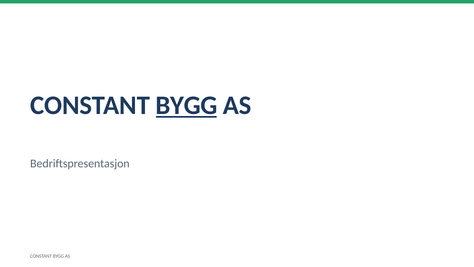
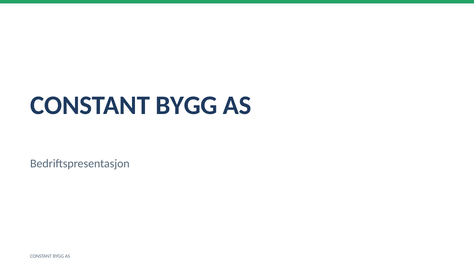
BYGG at (187, 105) underline: present -> none
